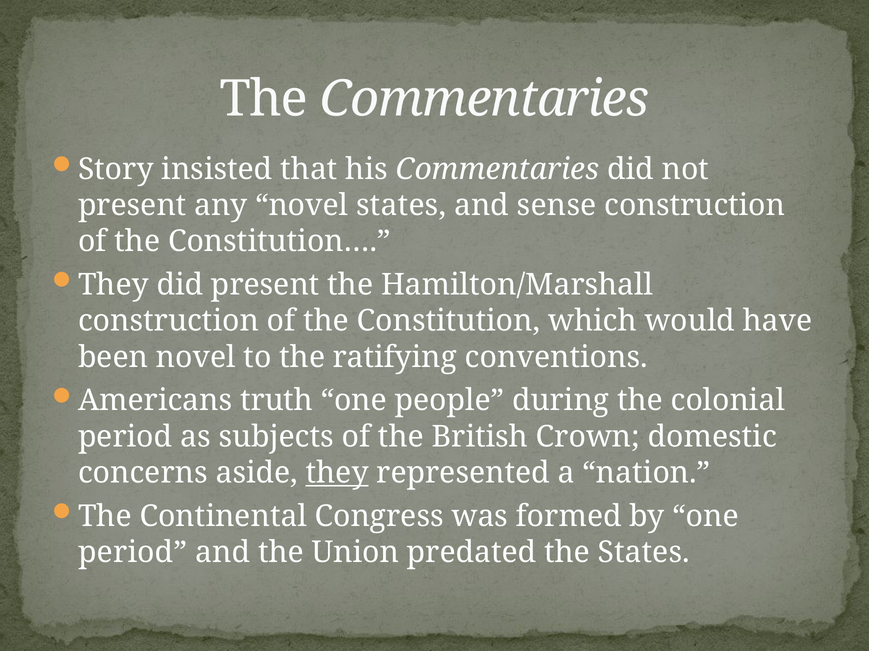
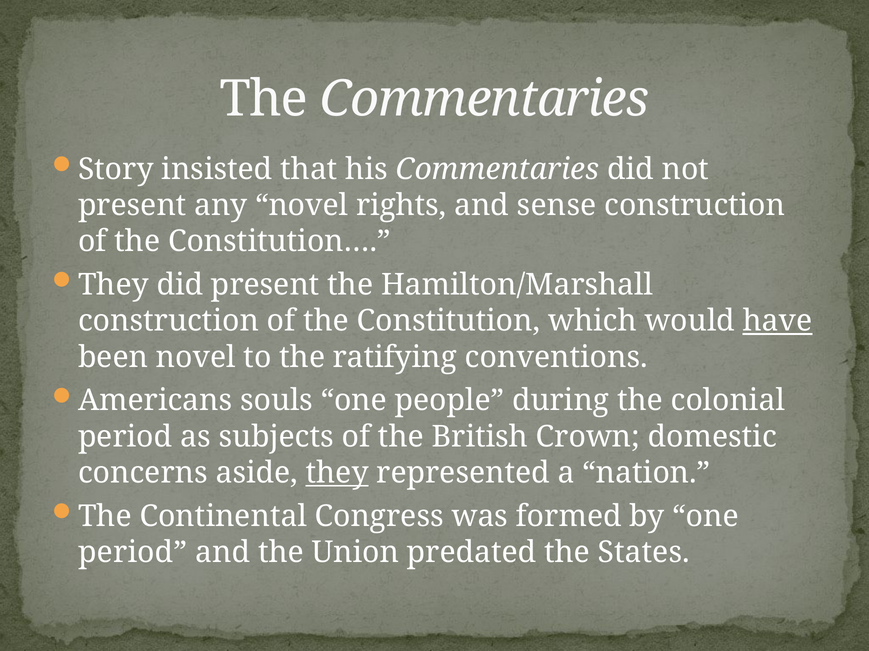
novel states: states -> rights
have underline: none -> present
truth: truth -> souls
